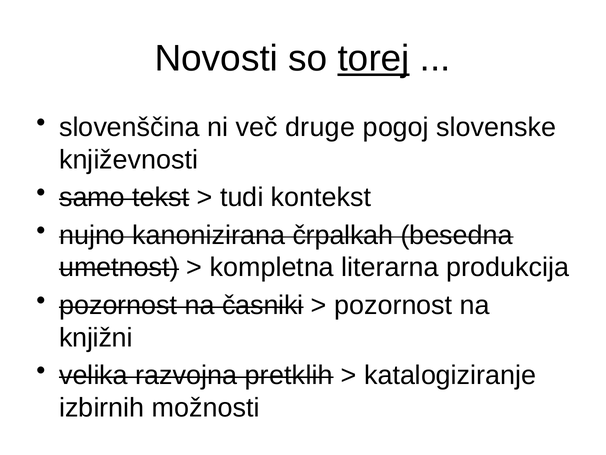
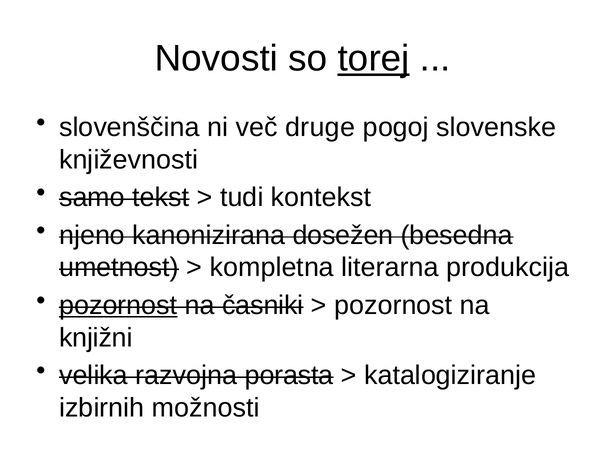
nujno: nujno -> njeno
črpalkah: črpalkah -> dosežen
pozornost at (118, 305) underline: none -> present
pretklih: pretklih -> porasta
